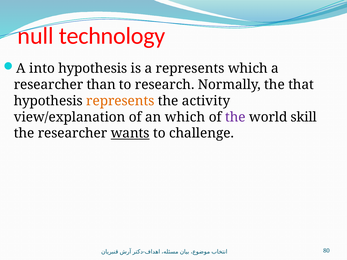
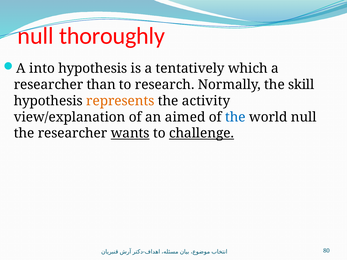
technology: technology -> thoroughly
a represents: represents -> tentatively
that: that -> skill
an which: which -> aimed
the at (235, 117) colour: purple -> blue
world skill: skill -> null
challenge underline: none -> present
